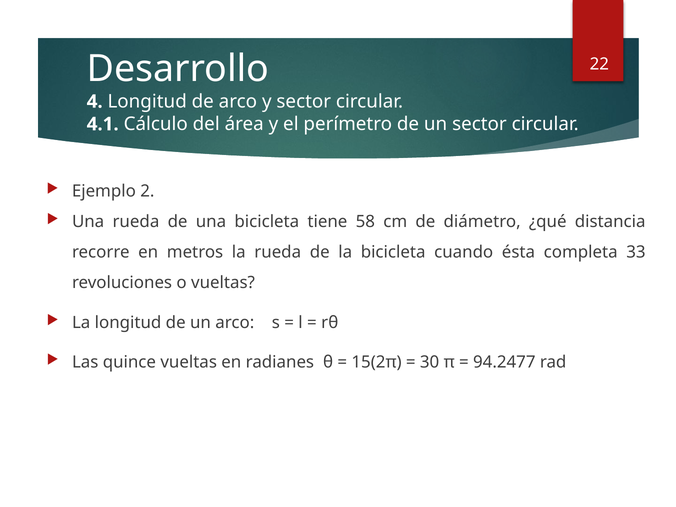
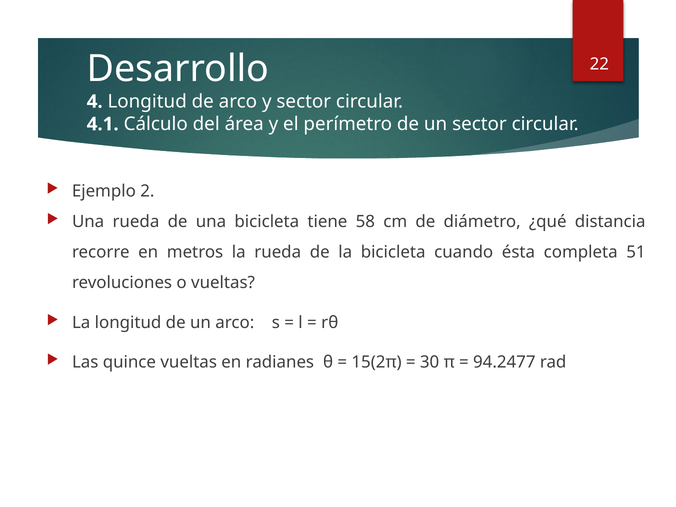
33: 33 -> 51
